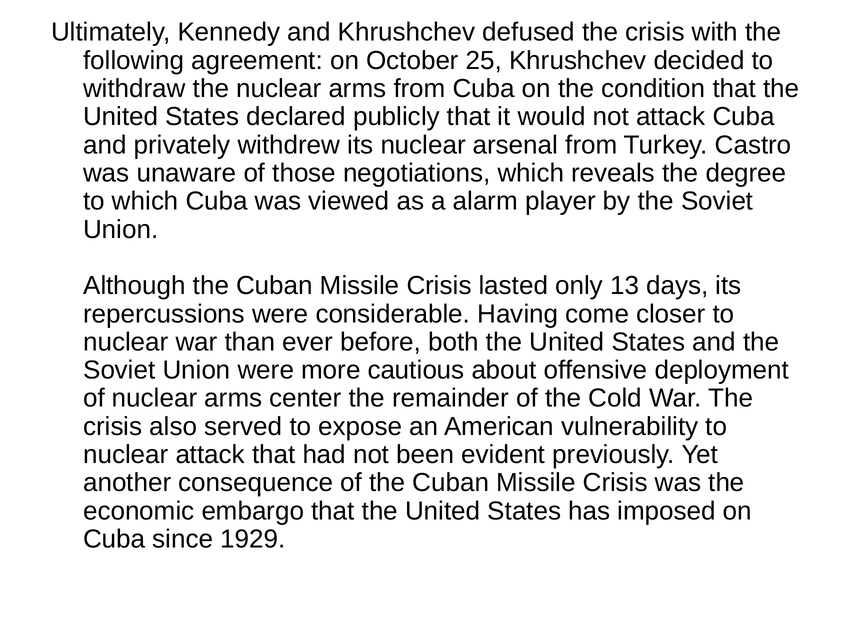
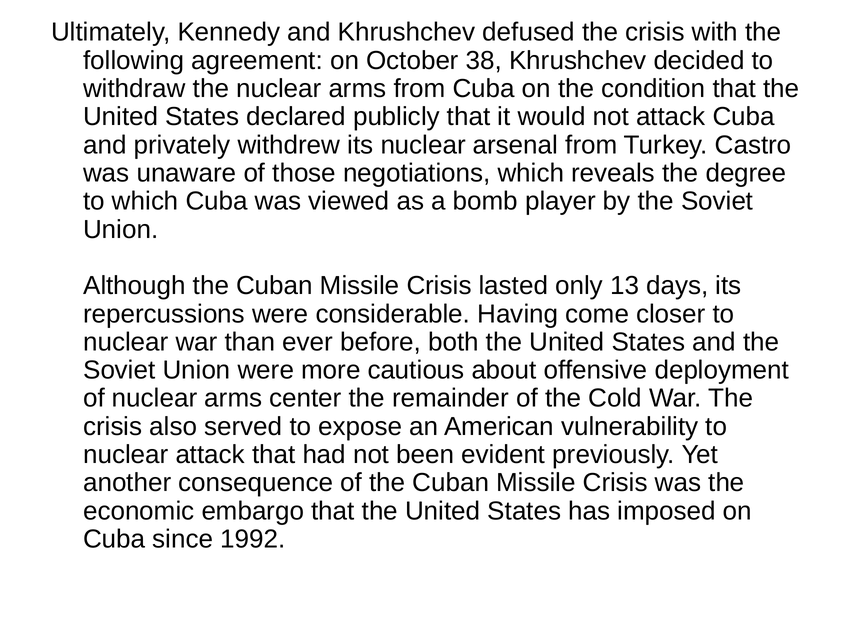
25: 25 -> 38
alarm: alarm -> bomb
1929: 1929 -> 1992
